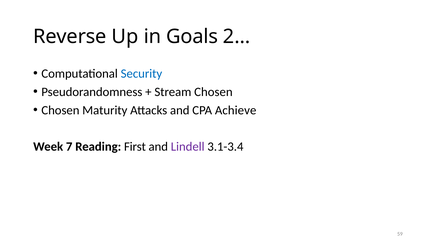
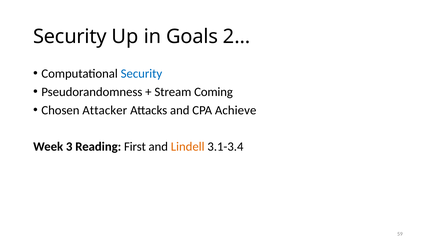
Reverse at (70, 37): Reverse -> Security
Stream Chosen: Chosen -> Coming
Maturity: Maturity -> Attacker
7: 7 -> 3
Lindell colour: purple -> orange
